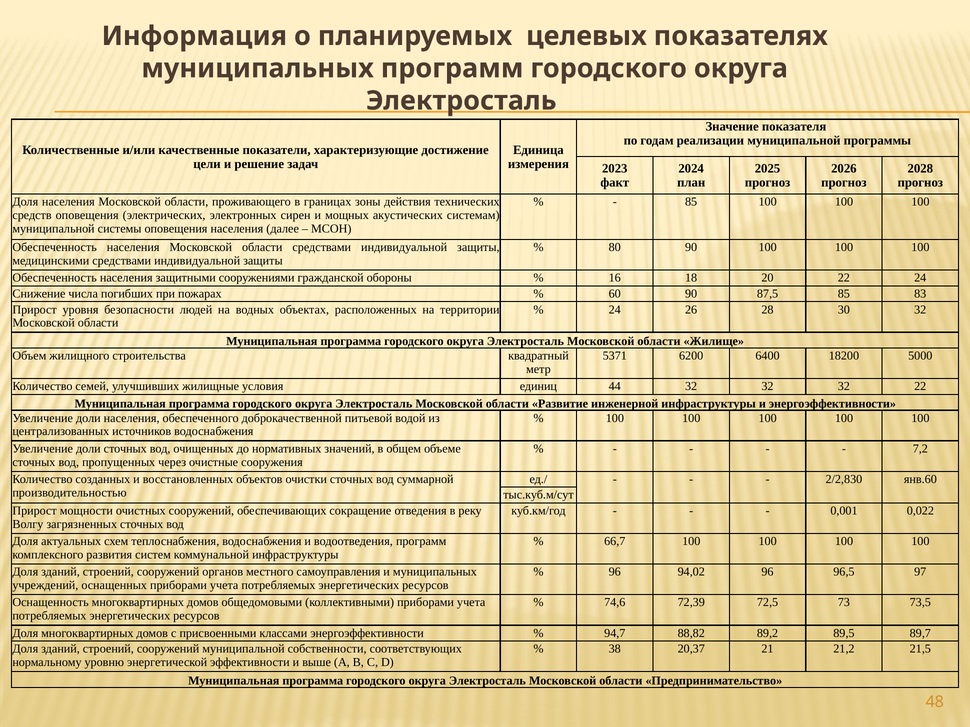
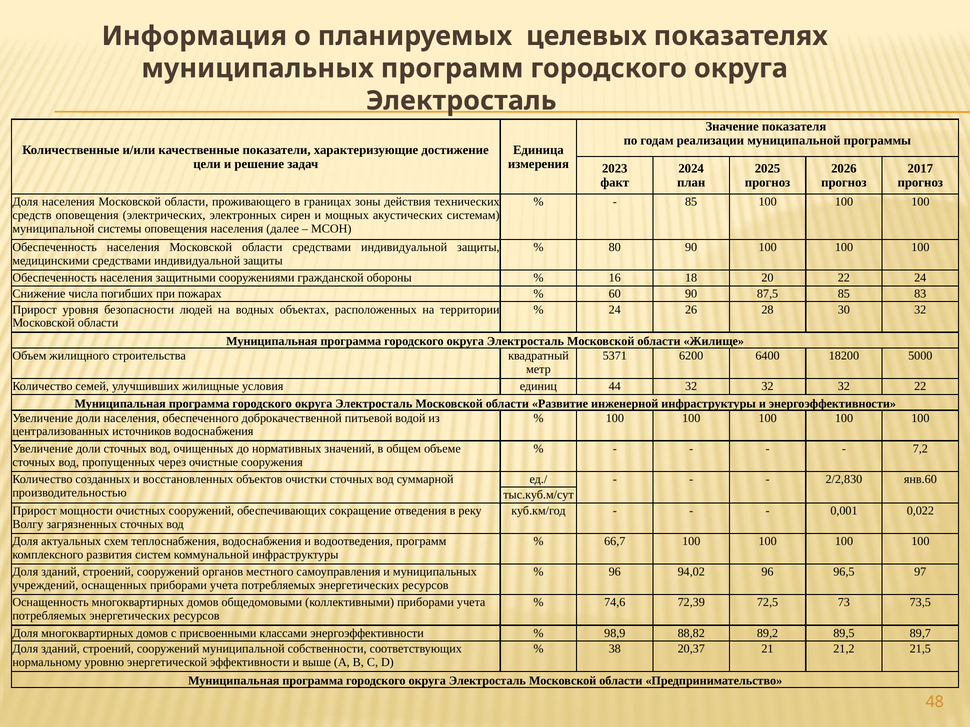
2028: 2028 -> 2017
94,7: 94,7 -> 98,9
